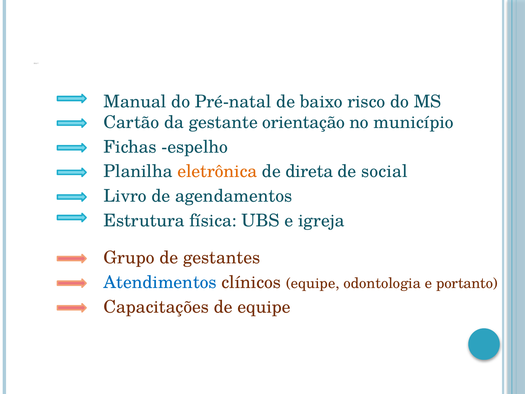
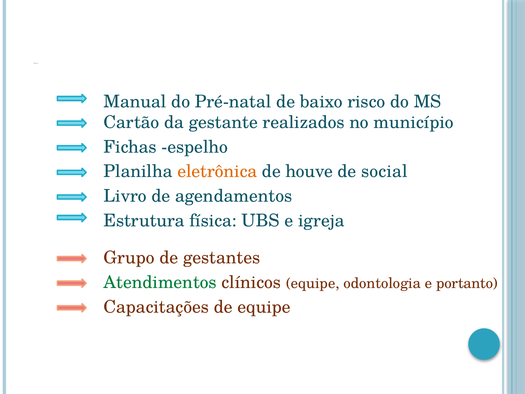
orientação: orientação -> realizados
direta: direta -> houve
Atendimentos colour: blue -> green
